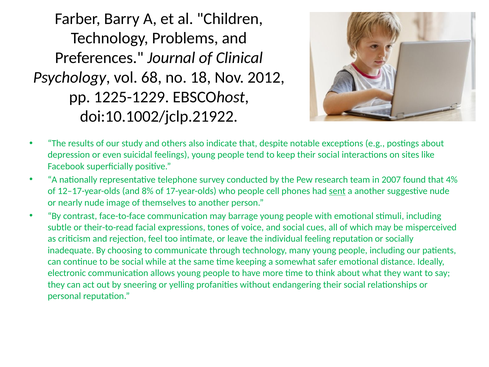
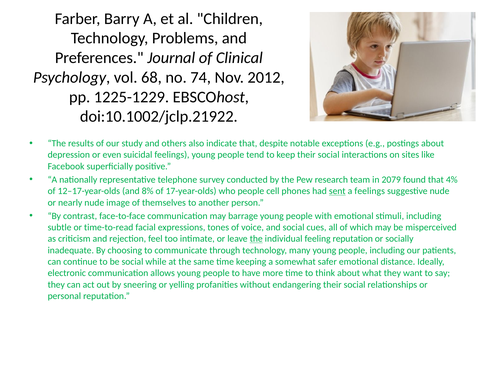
18: 18 -> 74
2007: 2007 -> 2079
a another: another -> feelings
their-to-read: their-to-read -> time-to-read
the at (256, 239) underline: none -> present
